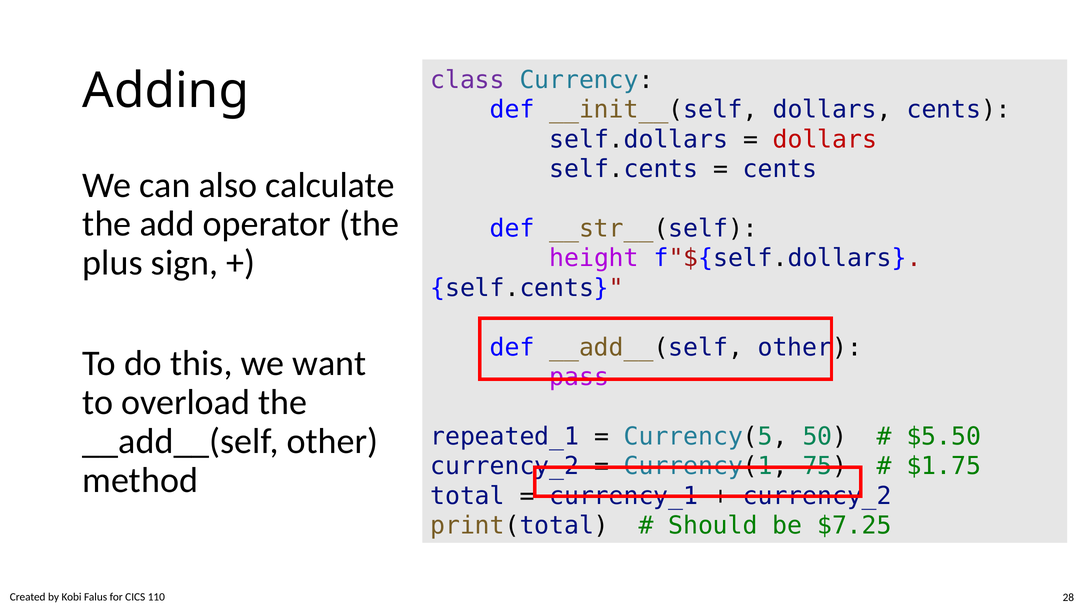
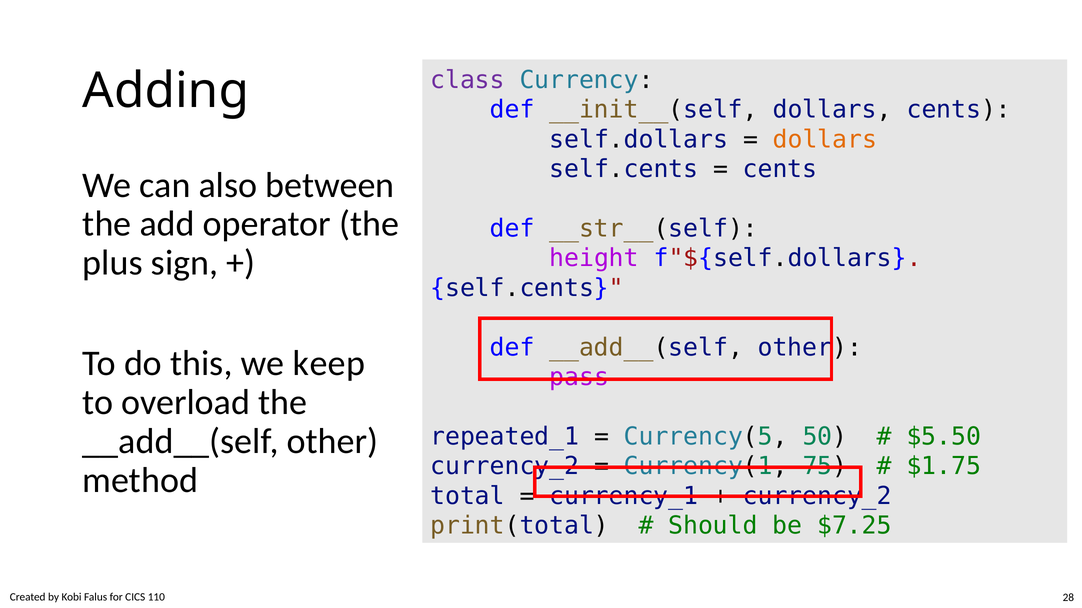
dollars at (825, 140) colour: red -> orange
calculate: calculate -> between
want: want -> keep
